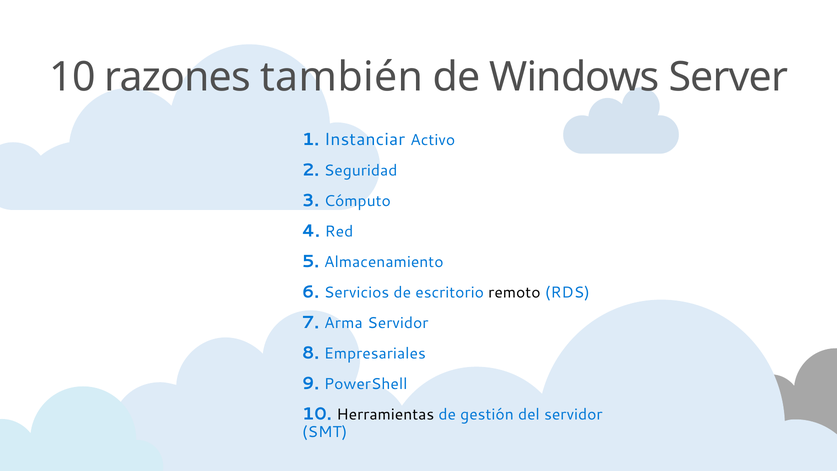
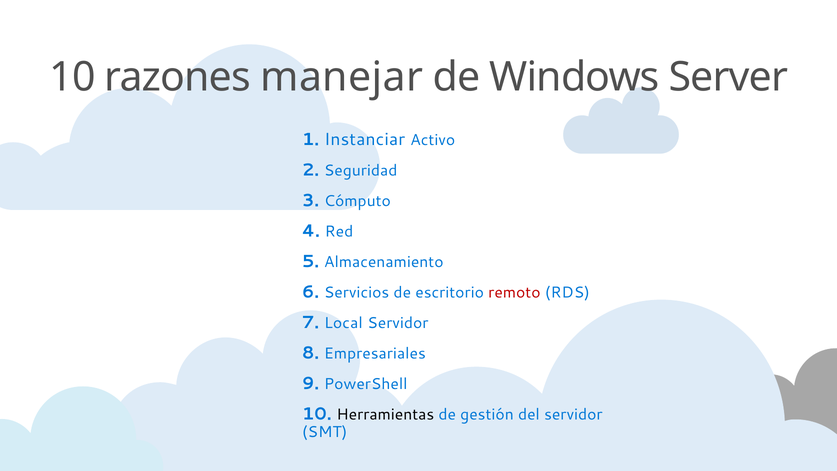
también: también -> manejar
remoto colour: black -> red
Arma: Arma -> Local
